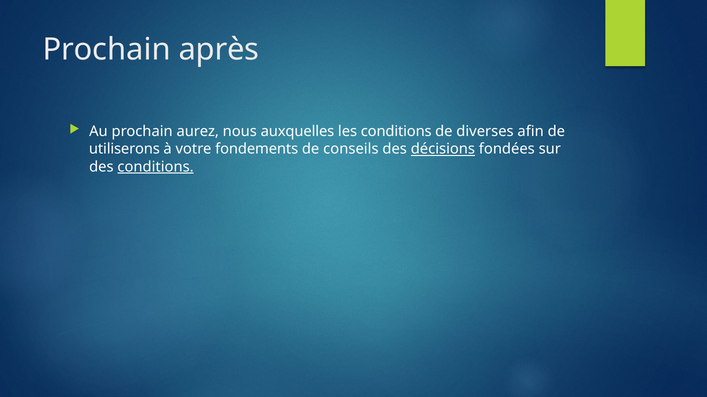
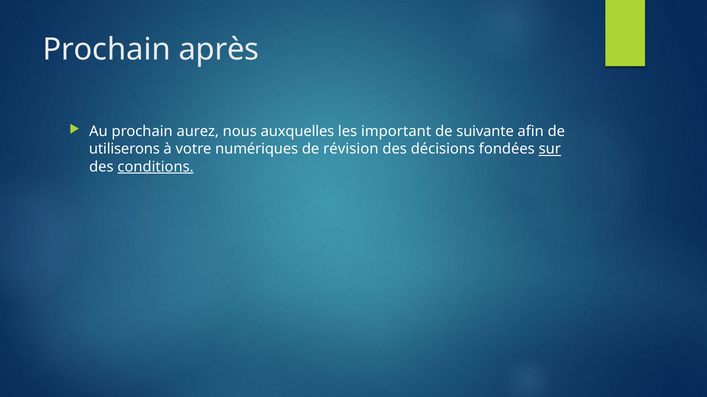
les conditions: conditions -> important
diverses: diverses -> suivante
fondements: fondements -> numériques
conseils: conseils -> révision
décisions underline: present -> none
sur underline: none -> present
